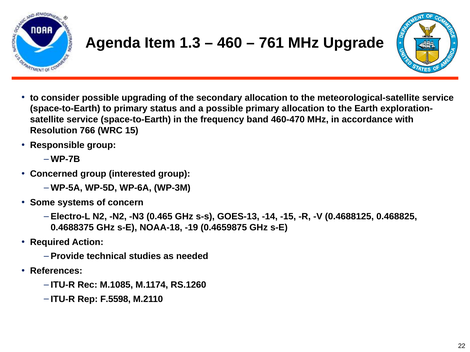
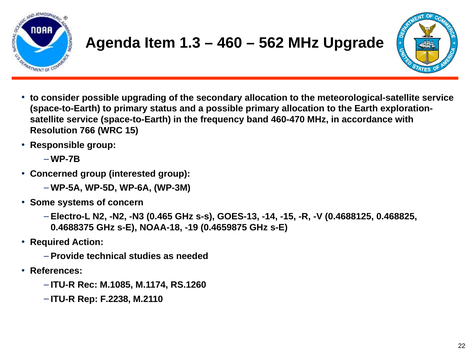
761: 761 -> 562
F.5598: F.5598 -> F.2238
